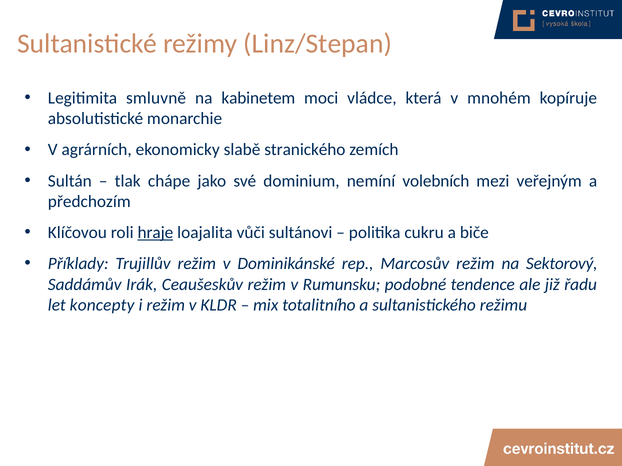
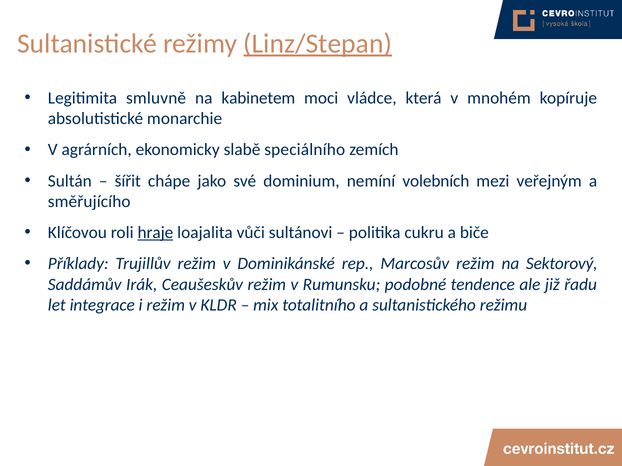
Linz/Stepan underline: none -> present
stranického: stranického -> speciálního
tlak: tlak -> šířit
předchozím: předchozím -> směřujícího
koncepty: koncepty -> integrace
